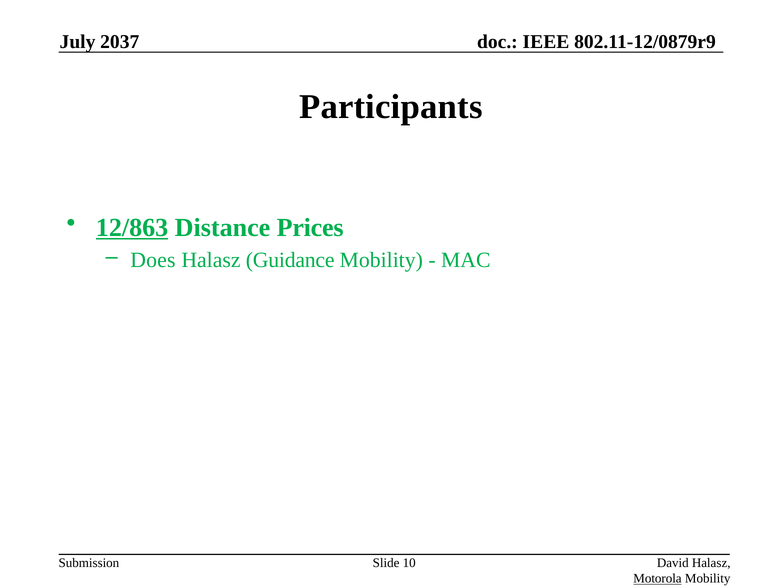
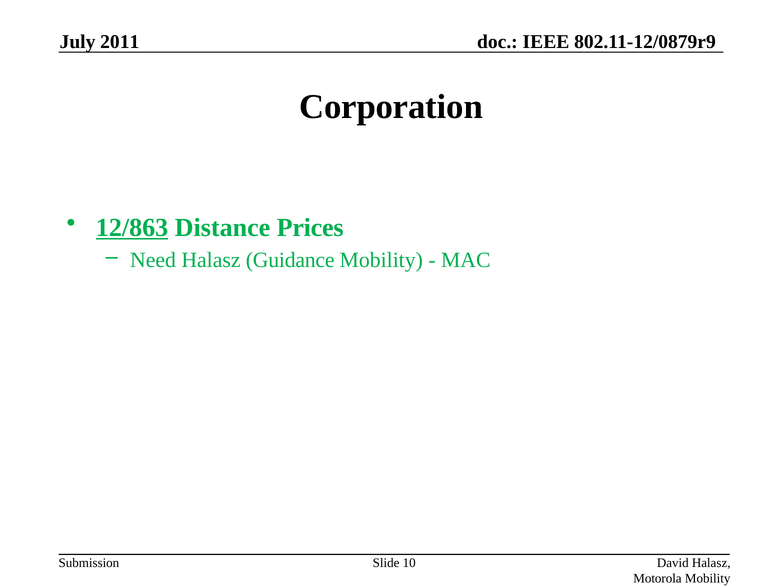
2037: 2037 -> 2011
Participants: Participants -> Corporation
Does: Does -> Need
Motorola underline: present -> none
